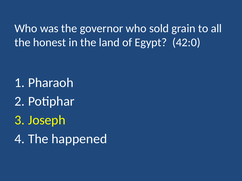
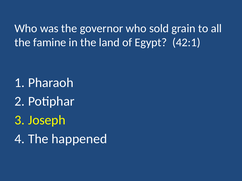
honest: honest -> famine
42:0: 42:0 -> 42:1
